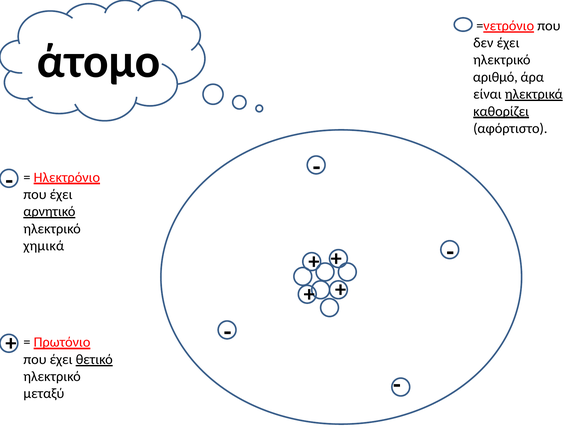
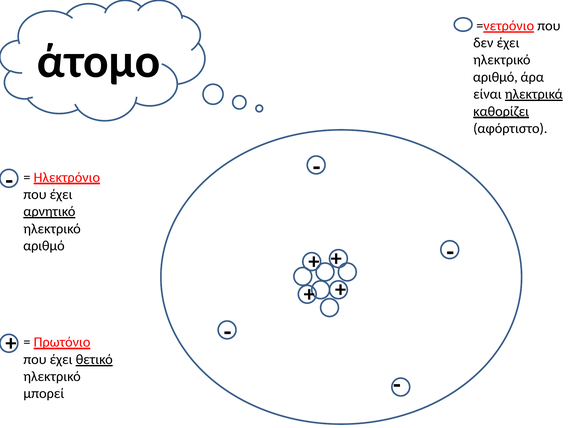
χημικά at (44, 245): χημικά -> αριθμό
μεταξύ: μεταξύ -> μπορεί
